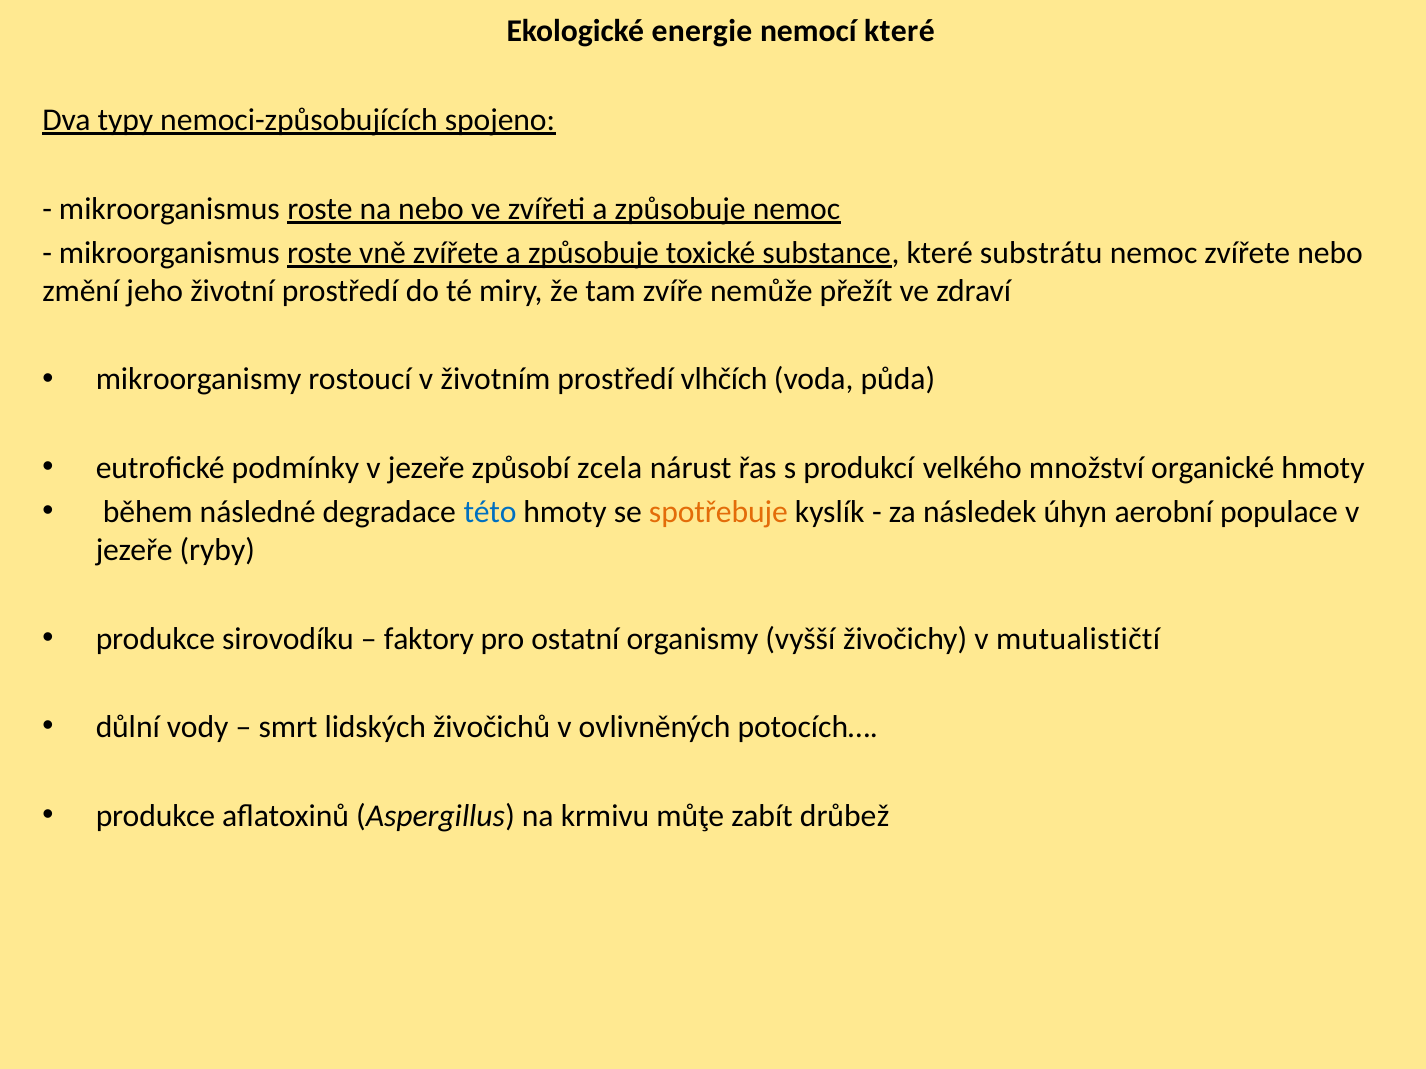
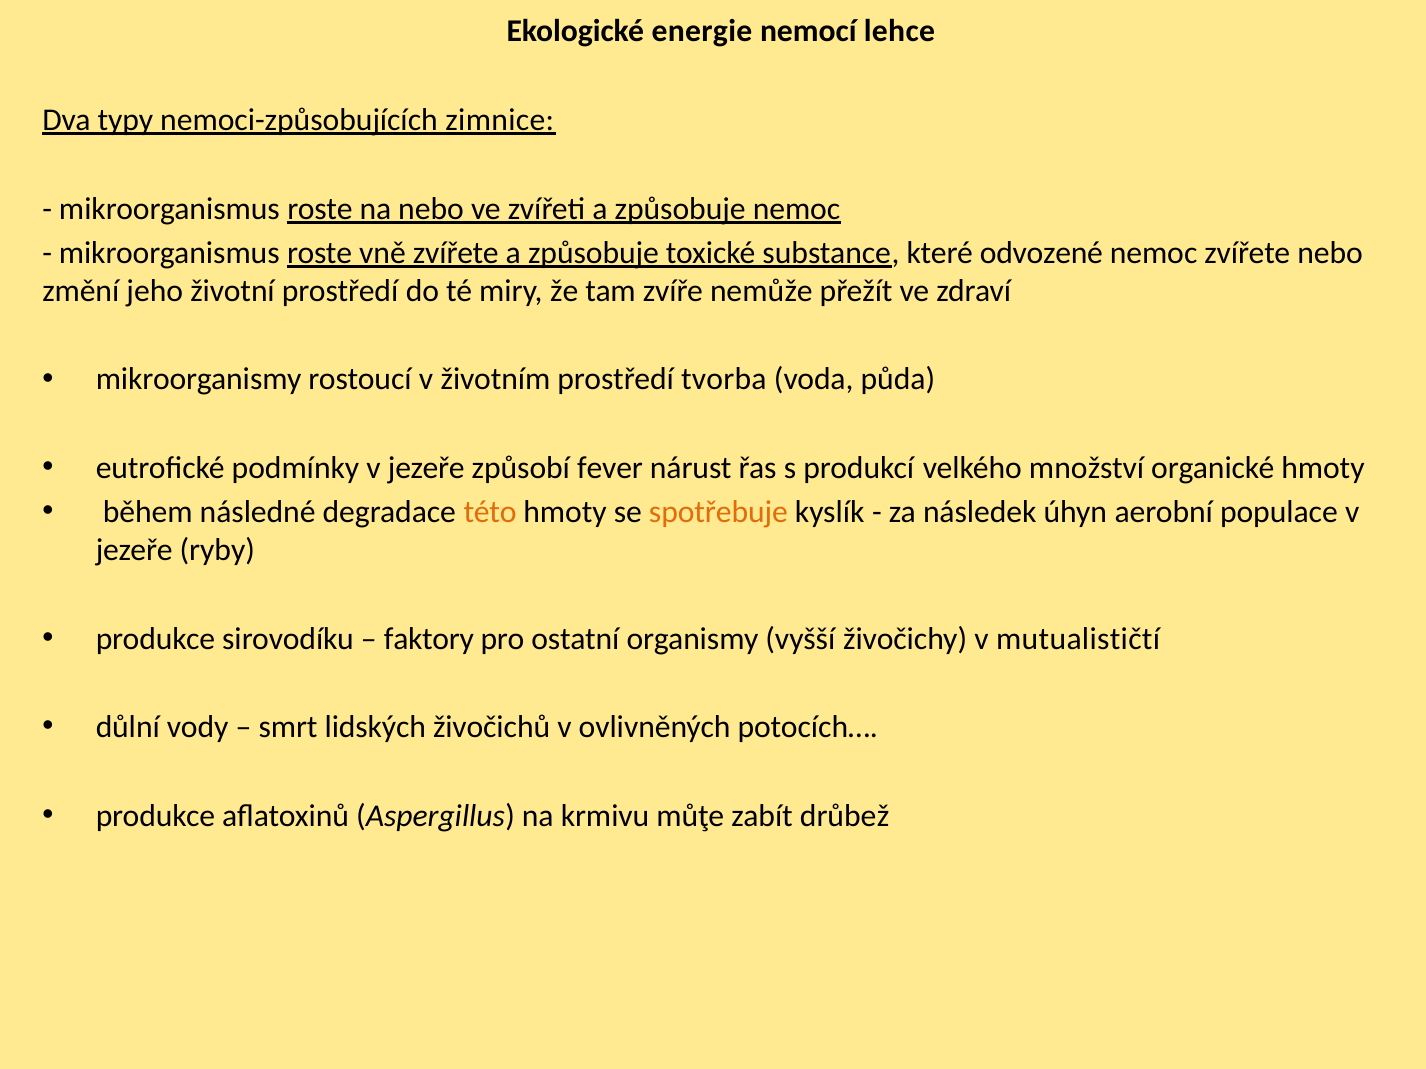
nemocí které: které -> lehce
spojeno: spojeno -> zimnice
substrátu: substrátu -> odvozené
vlhčích: vlhčích -> tvorba
zcela: zcela -> fever
této colour: blue -> orange
